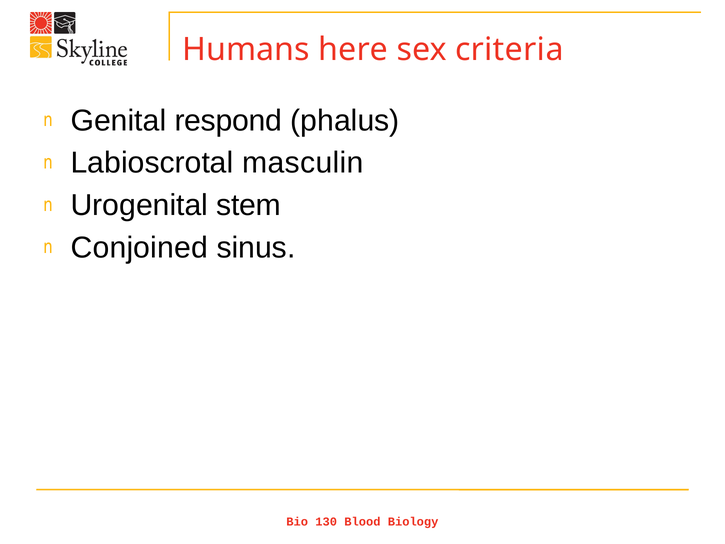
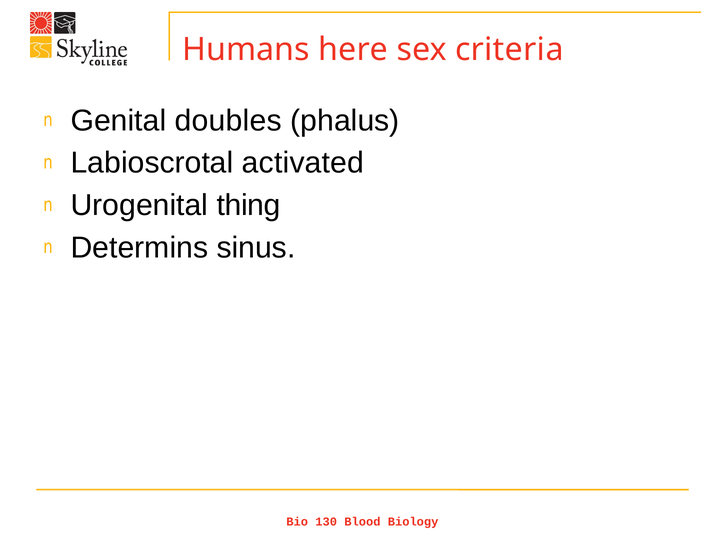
respond: respond -> doubles
masculin: masculin -> activated
stem: stem -> thing
Conjoined: Conjoined -> Determins
